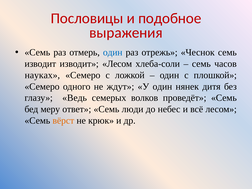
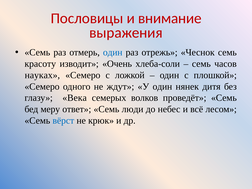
подобное: подобное -> внимание
изводит at (40, 64): изводит -> красоту
изводит Лесом: Лесом -> Очень
Ведь: Ведь -> Века
вёрст colour: orange -> blue
